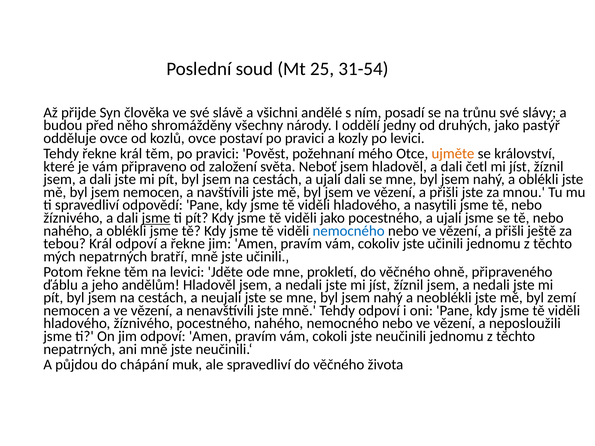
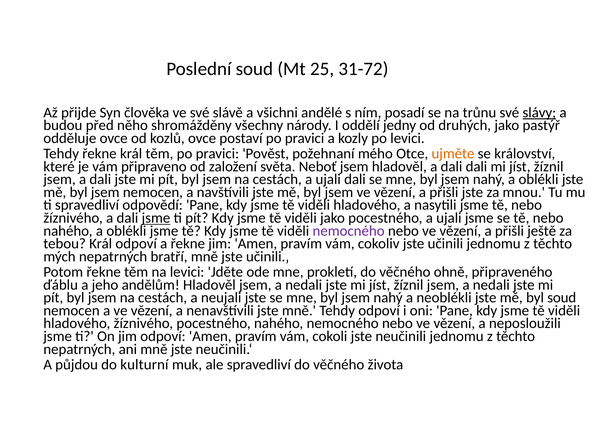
31-54: 31-54 -> 31-72
slávy underline: none -> present
dali četl: četl -> dali
nemocného at (349, 231) colour: blue -> purple
byl zemí: zemí -> soud
chápání: chápání -> kulturní
